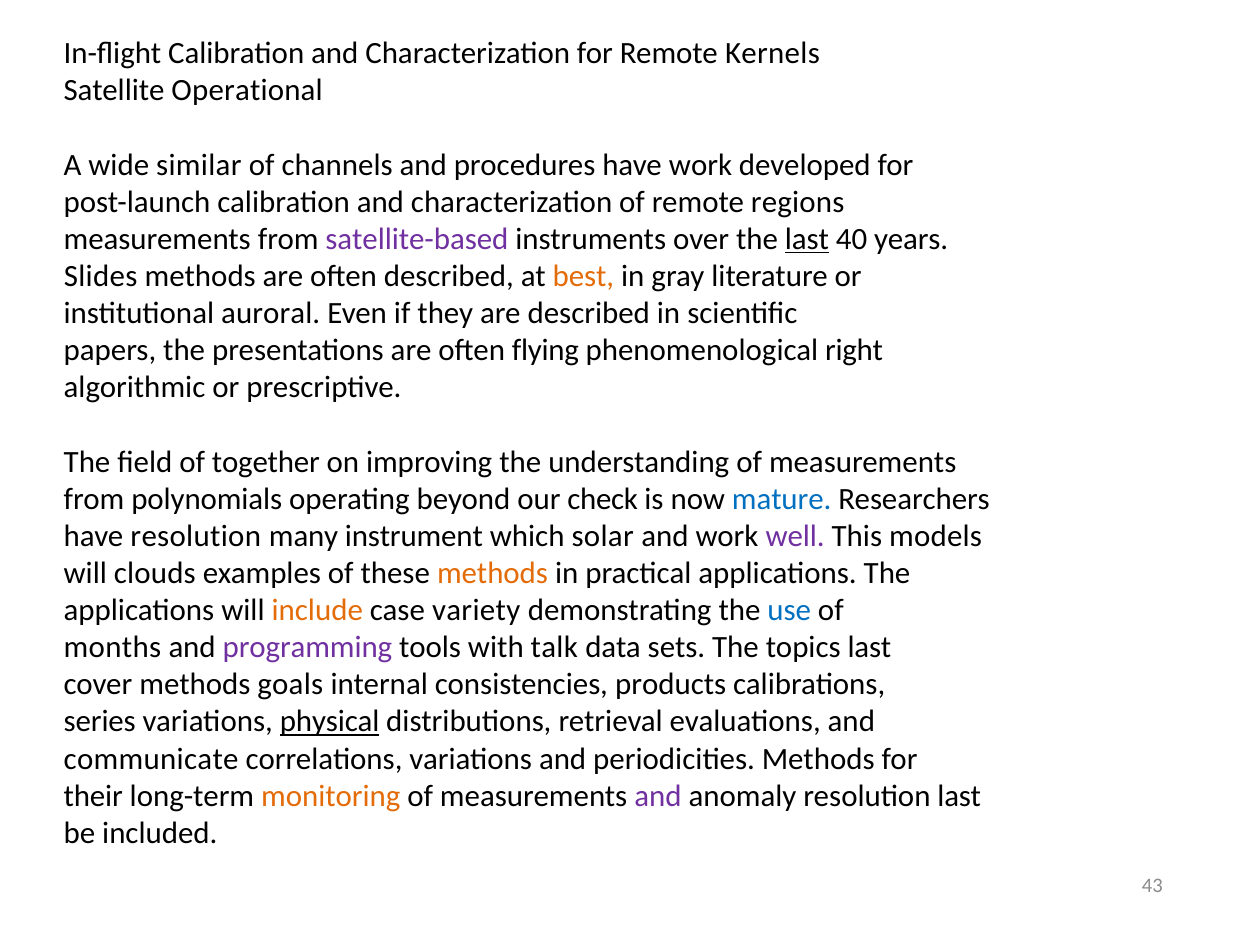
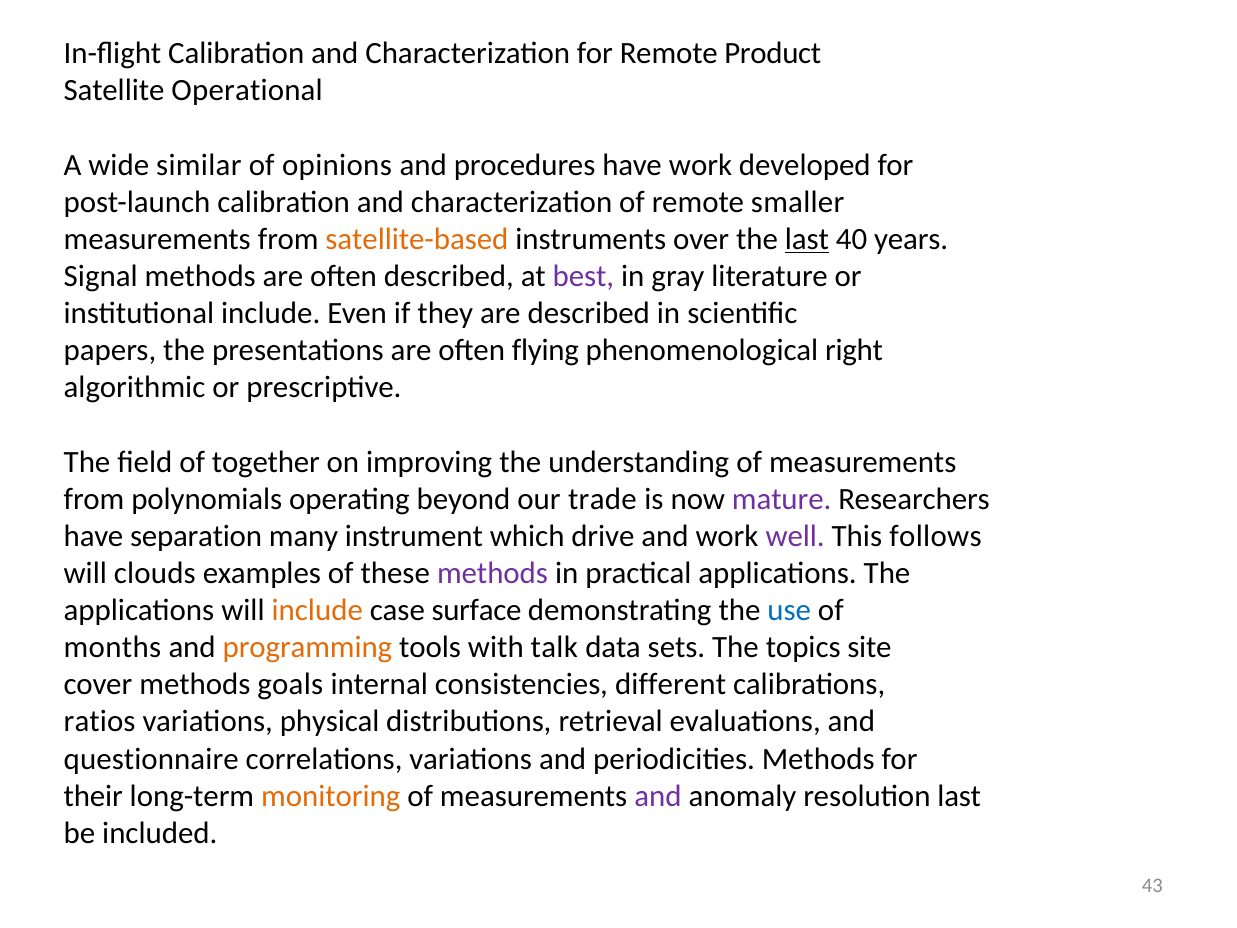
Kernels: Kernels -> Product
channels: channels -> opinions
regions: regions -> smaller
satellite-based colour: purple -> orange
Slides: Slides -> Signal
best colour: orange -> purple
institutional auroral: auroral -> include
check: check -> trade
mature colour: blue -> purple
have resolution: resolution -> separation
solar: solar -> drive
models: models -> follows
methods at (493, 573) colour: orange -> purple
variety: variety -> surface
programming colour: purple -> orange
topics last: last -> site
products: products -> different
series: series -> ratios
physical underline: present -> none
communicate: communicate -> questionnaire
